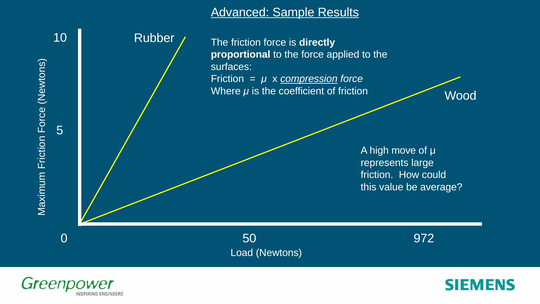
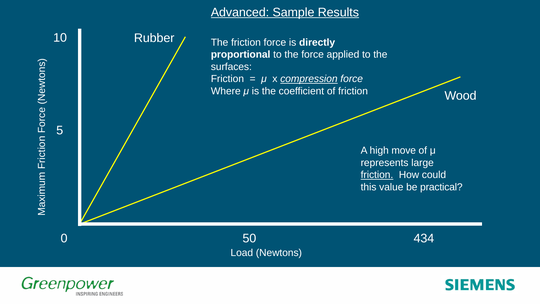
friction at (377, 175) underline: none -> present
average: average -> practical
972: 972 -> 434
